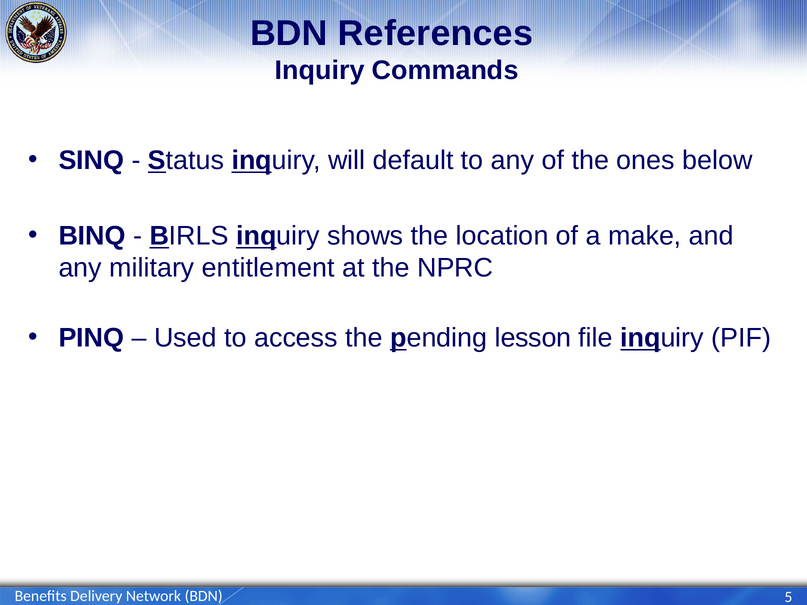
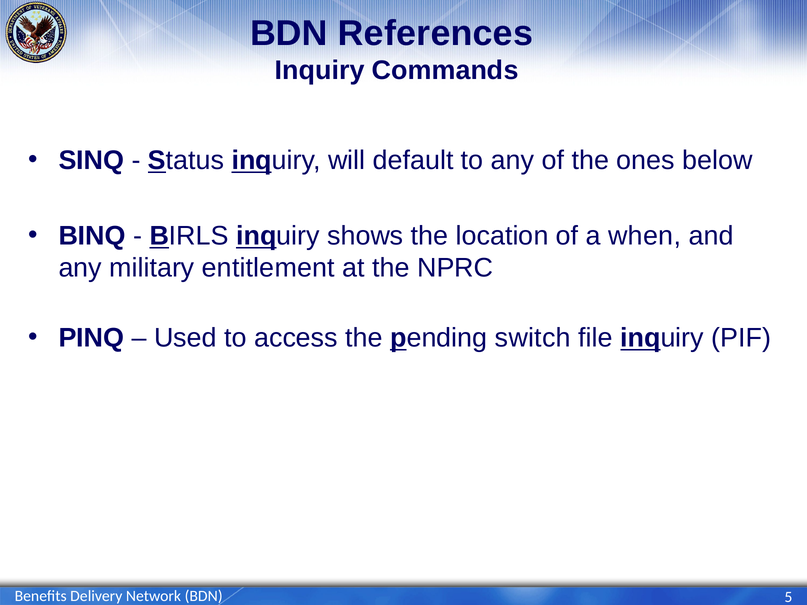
make: make -> when
lesson: lesson -> switch
